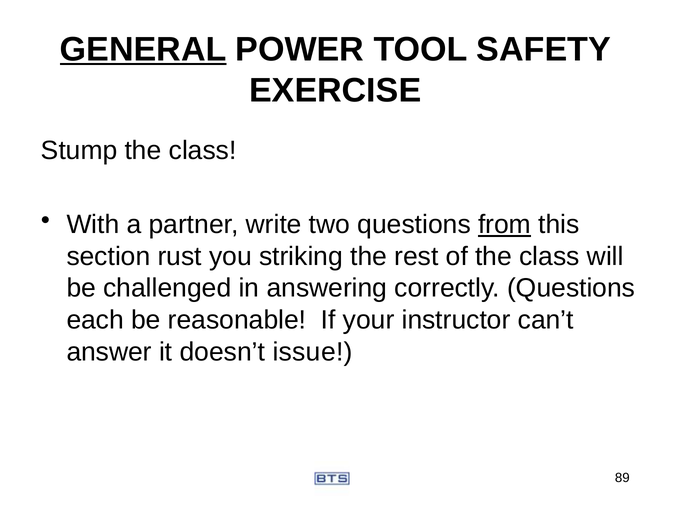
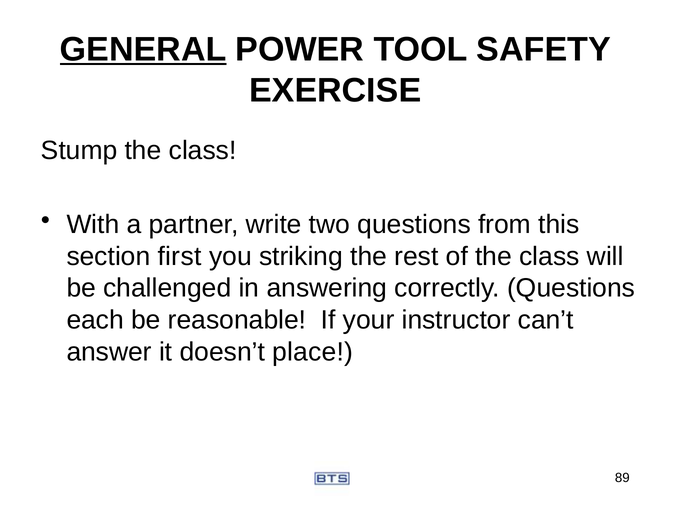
from underline: present -> none
rust: rust -> first
issue: issue -> place
